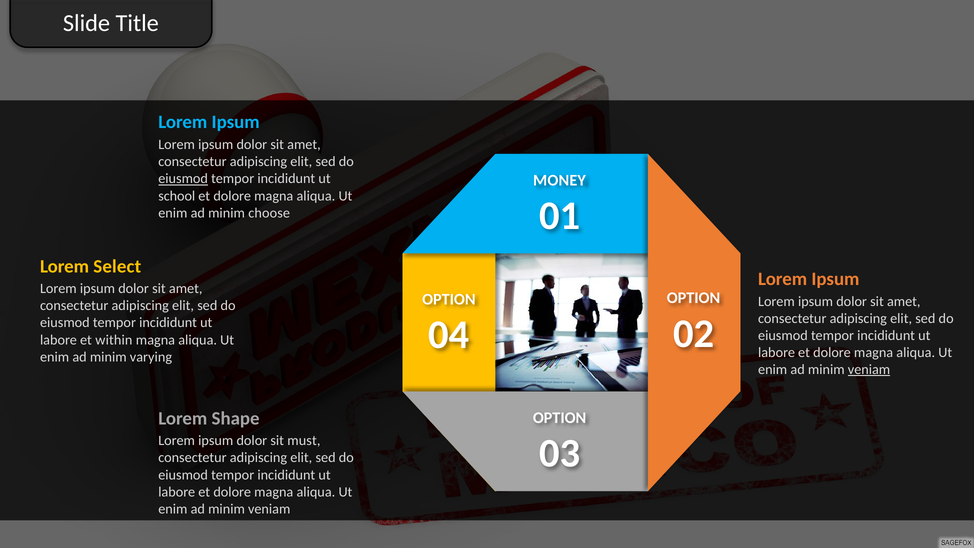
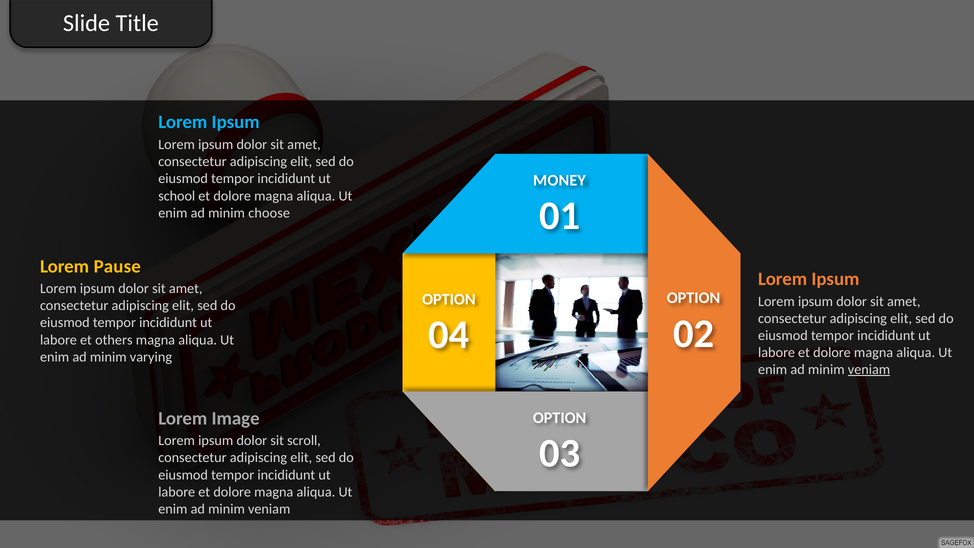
eiusmod at (183, 179) underline: present -> none
Select: Select -> Pause
within: within -> others
Shape: Shape -> Image
must: must -> scroll
